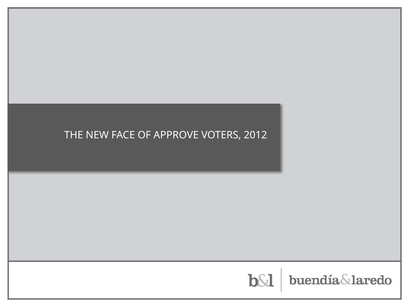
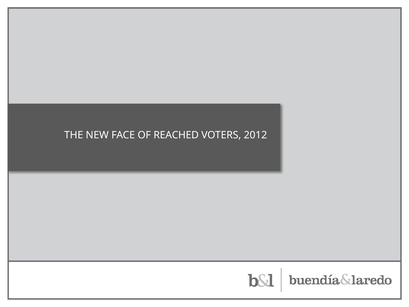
APPROVE: APPROVE -> REACHED
